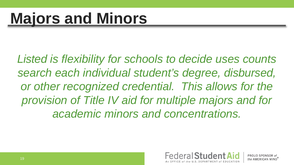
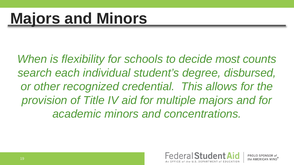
Listed: Listed -> When
uses: uses -> most
